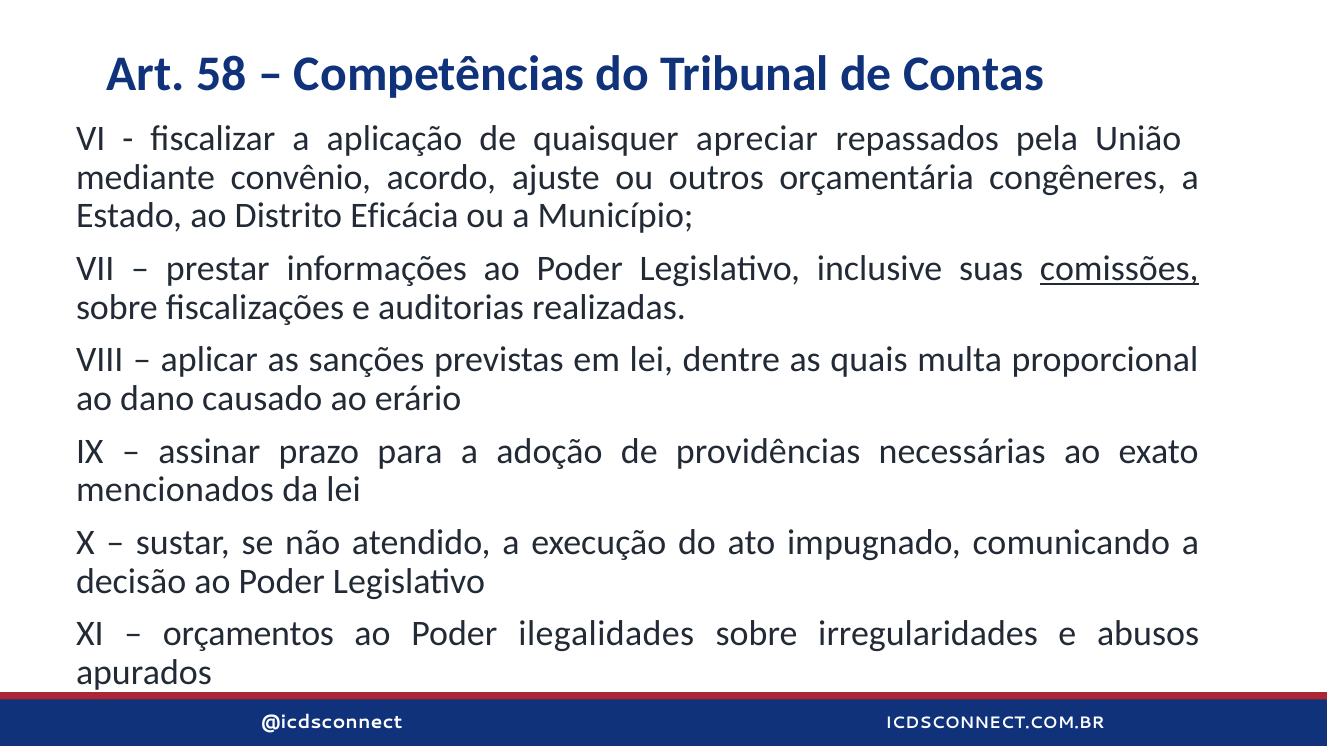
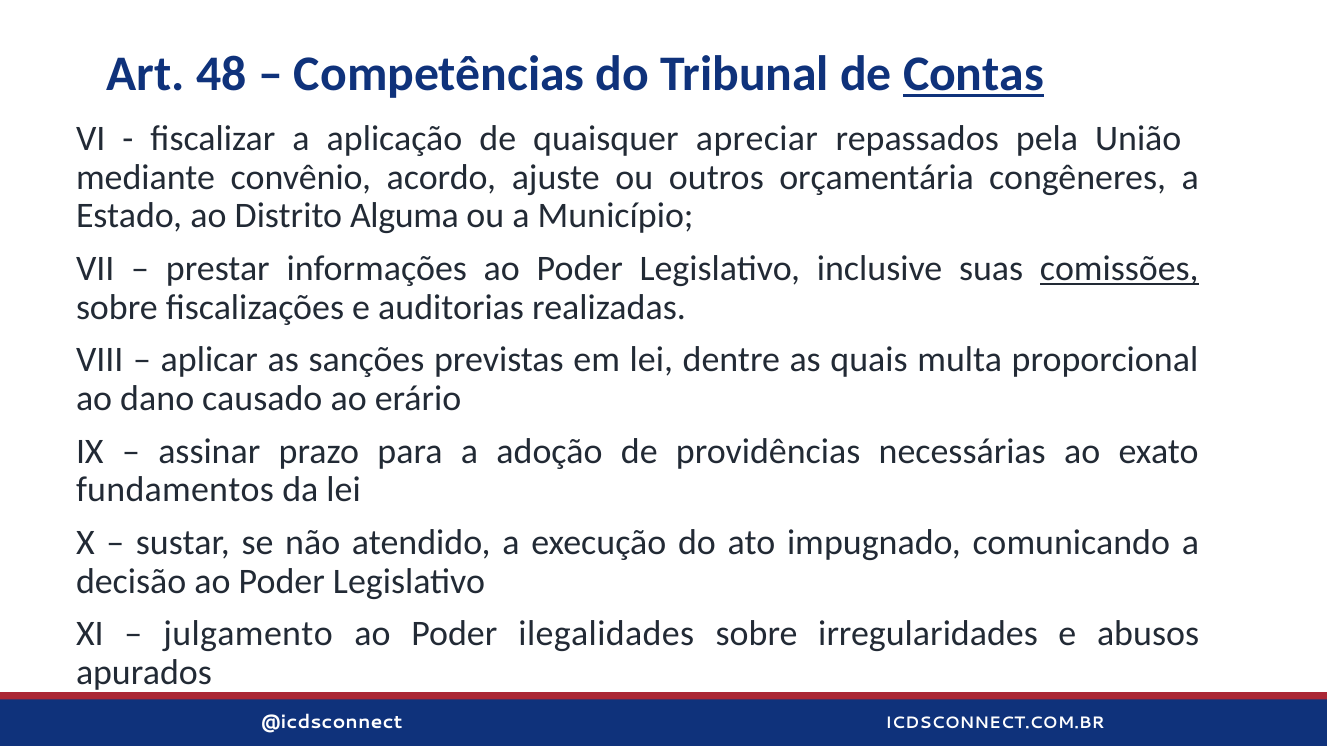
58: 58 -> 48
Contas underline: none -> present
Eficácia: Eficácia -> Alguma
mencionados: mencionados -> fundamentos
orçamentos: orçamentos -> julgamento
